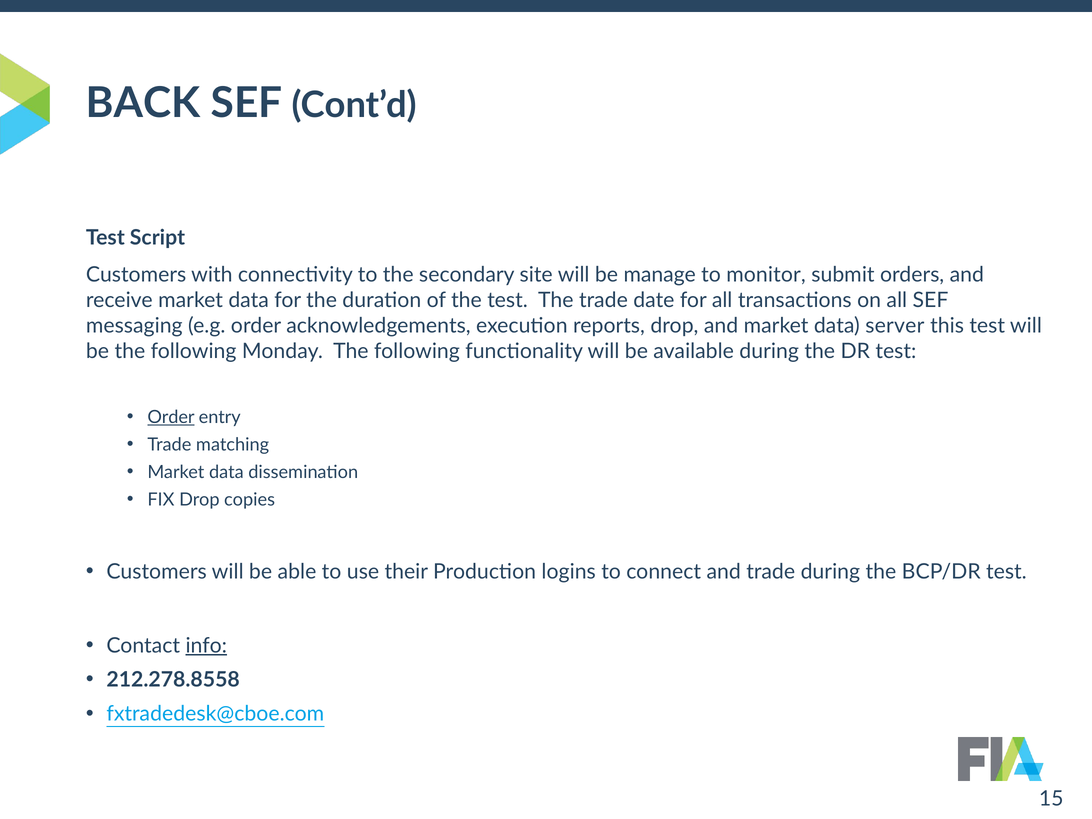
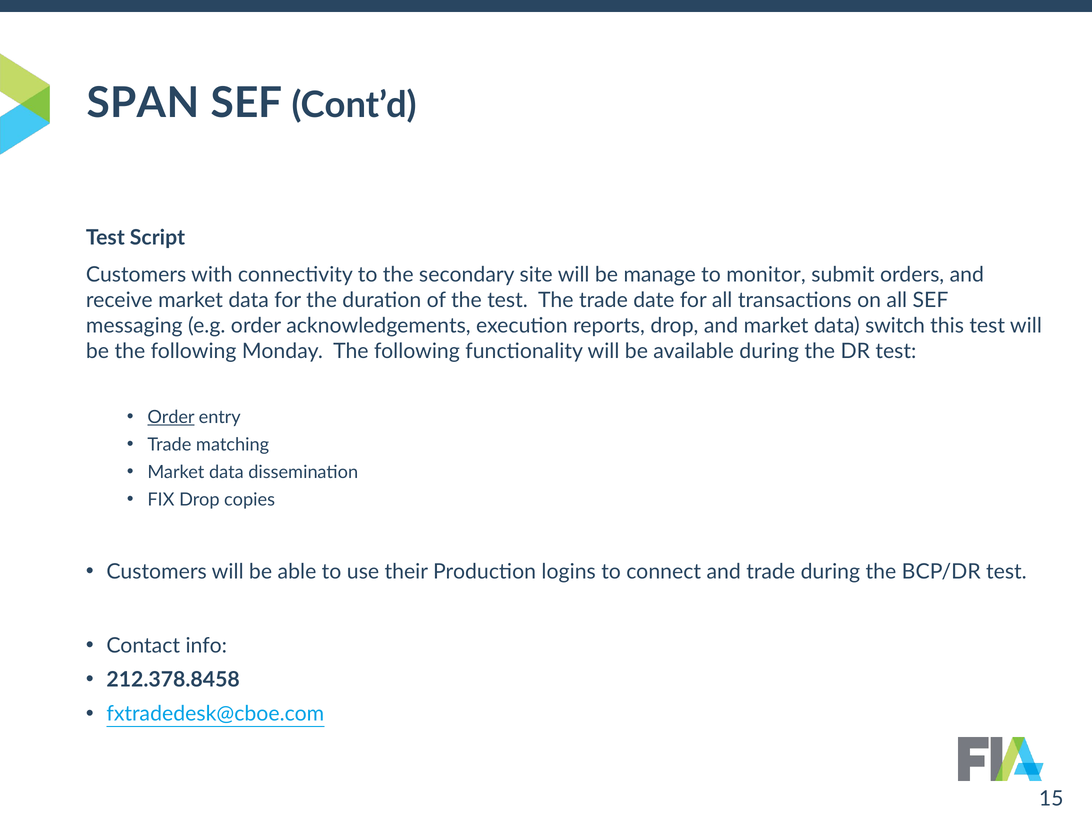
BACK: BACK -> SPAN
server: server -> switch
info underline: present -> none
212.278.8558: 212.278.8558 -> 212.378.8458
